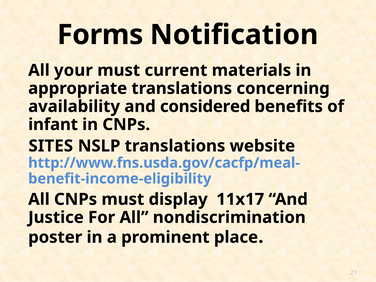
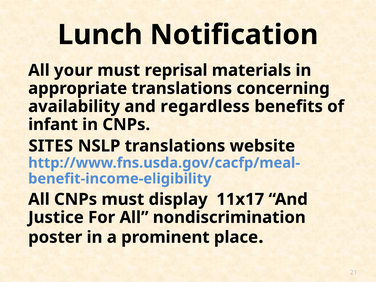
Forms: Forms -> Lunch
current: current -> reprisal
considered: considered -> regardless
